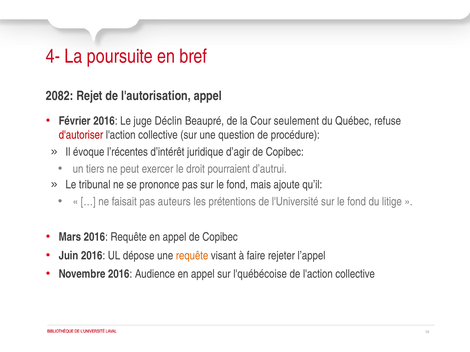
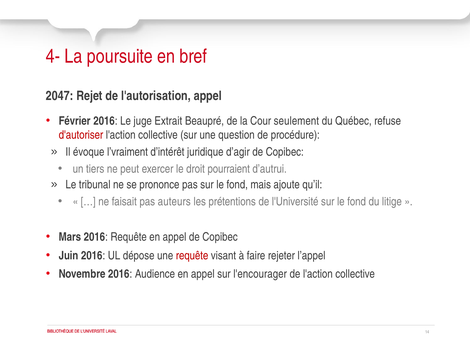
2082: 2082 -> 2047
Déclin: Déclin -> Extrait
l’récentes: l’récentes -> l’vraiment
requête at (192, 256) colour: orange -> red
l'québécoise: l'québécoise -> l'encourager
